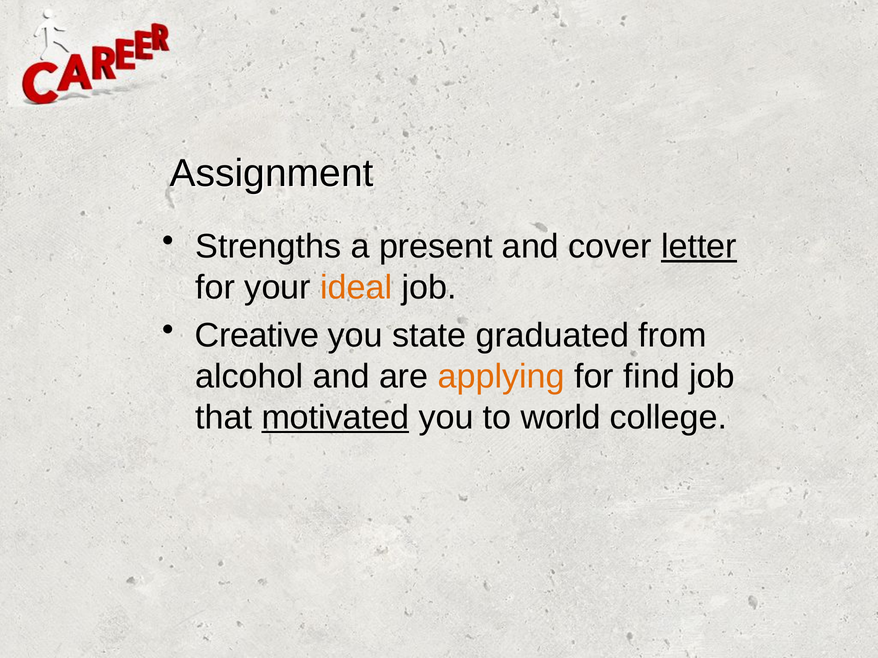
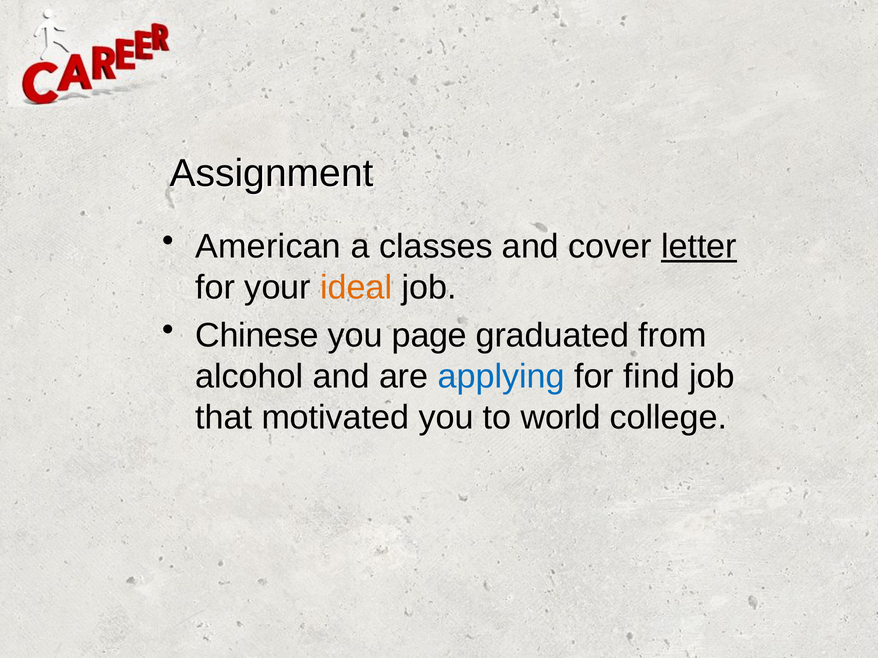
Strengths: Strengths -> American
present: present -> classes
Creative: Creative -> Chinese
state: state -> page
applying colour: orange -> blue
motivated underline: present -> none
